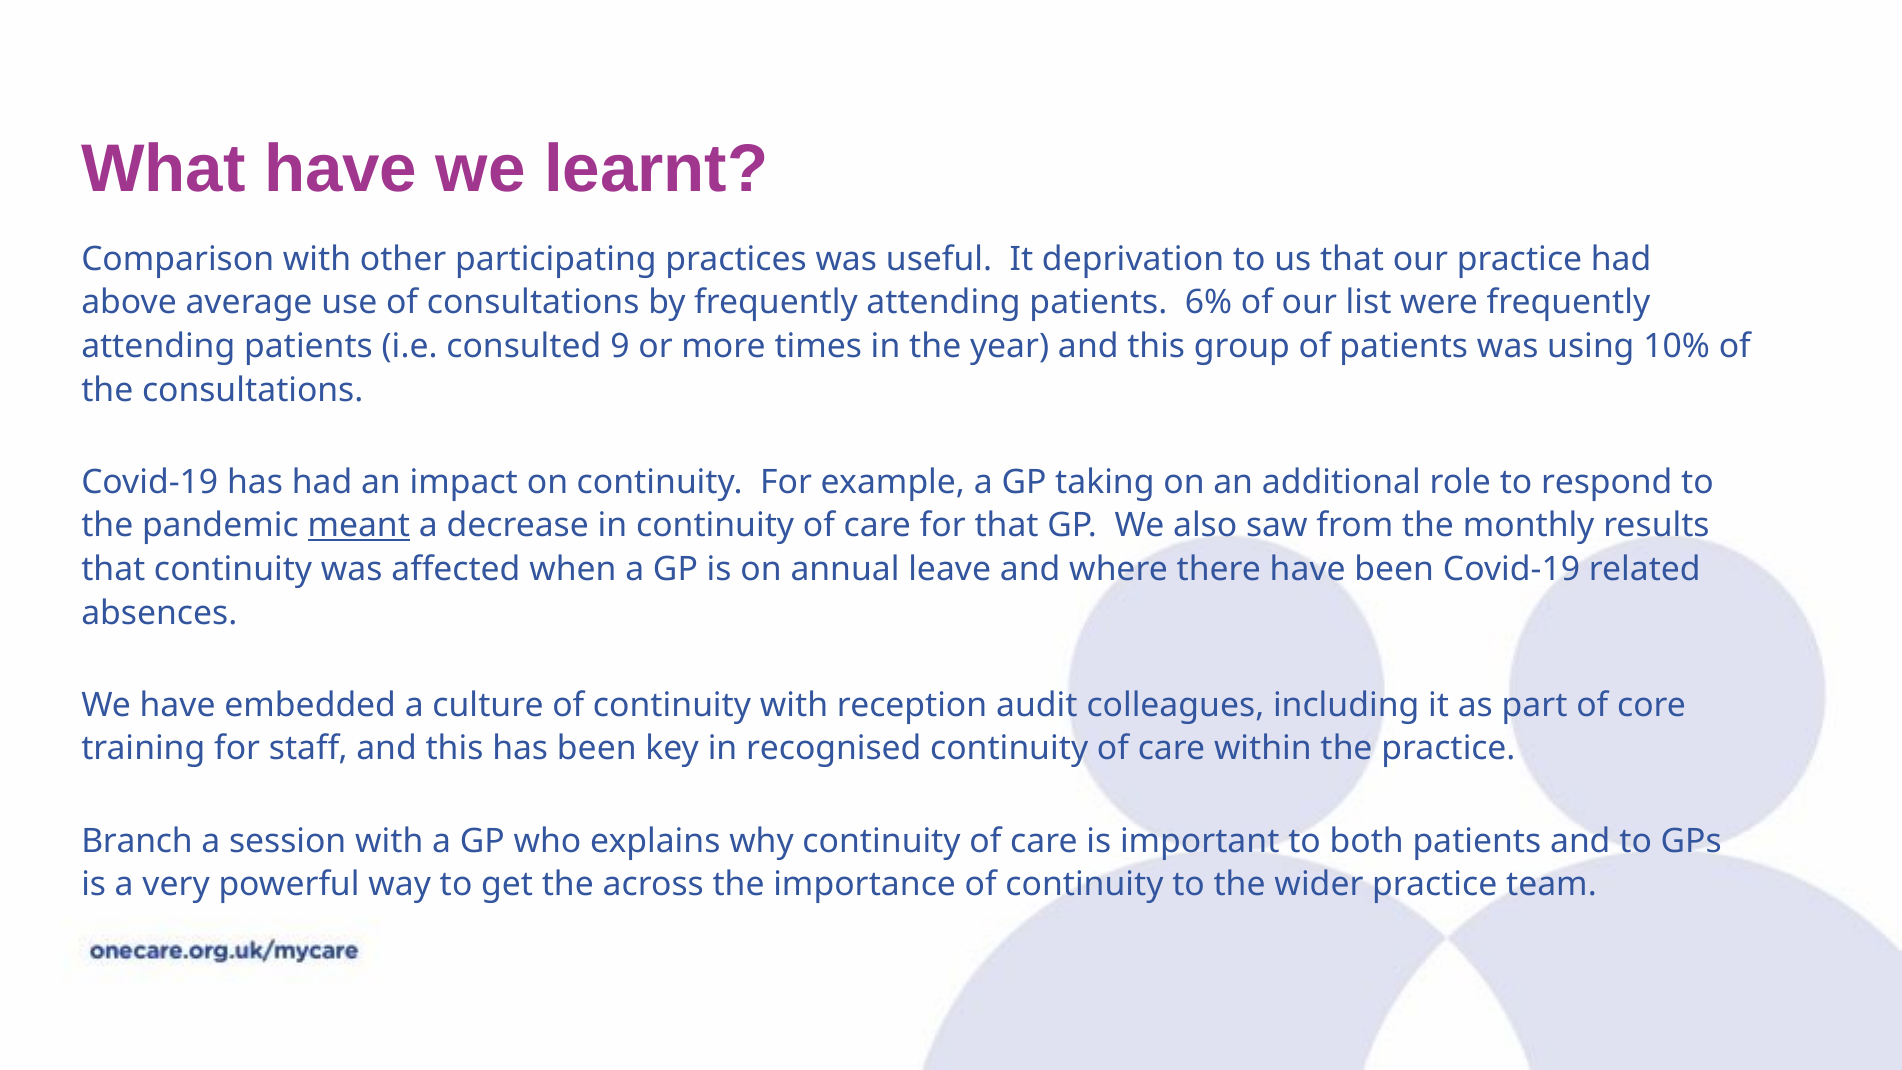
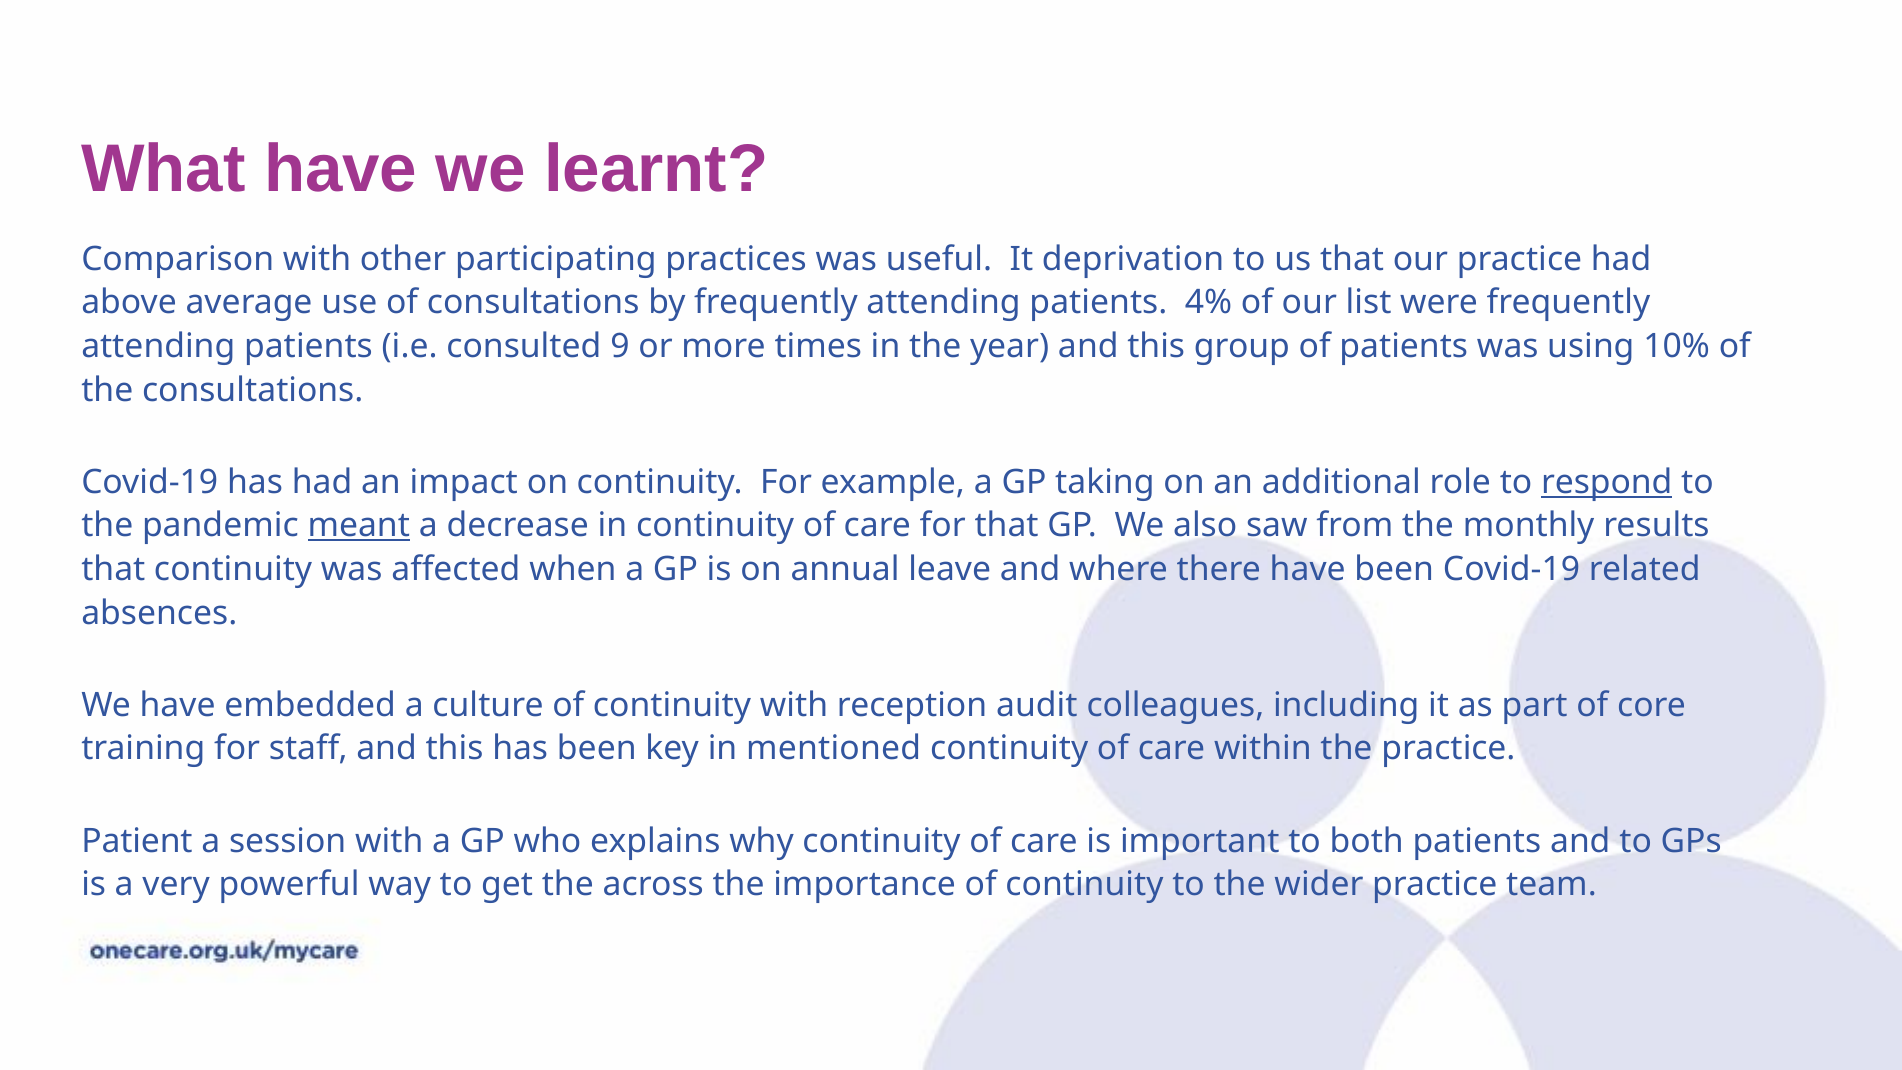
6%: 6% -> 4%
respond underline: none -> present
recognised: recognised -> mentioned
Branch: Branch -> Patient
